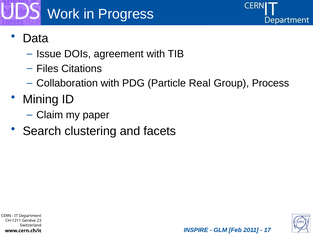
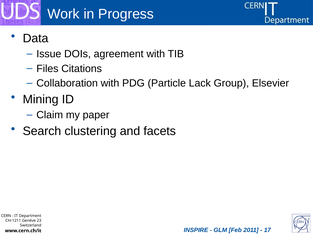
Real: Real -> Lack
Process: Process -> Elsevier
